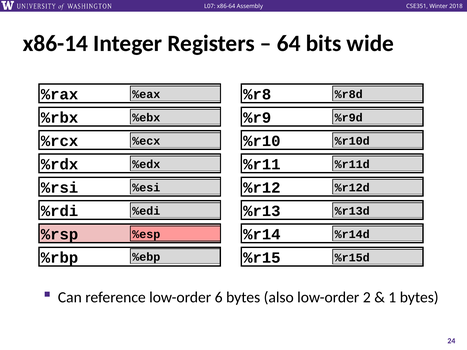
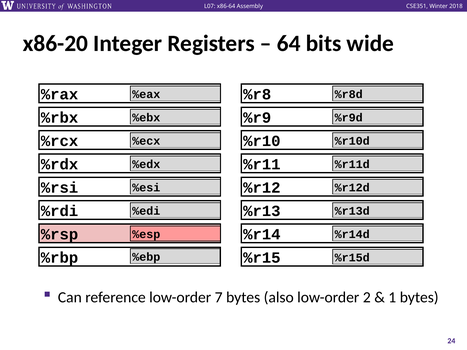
x86-14: x86-14 -> x86-20
6: 6 -> 7
